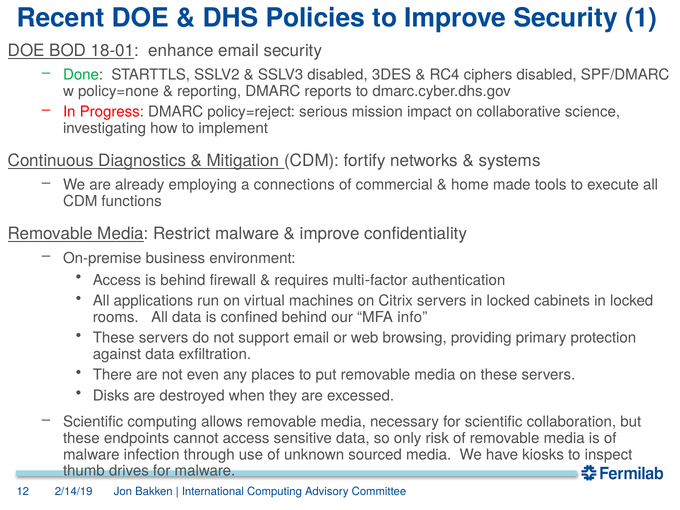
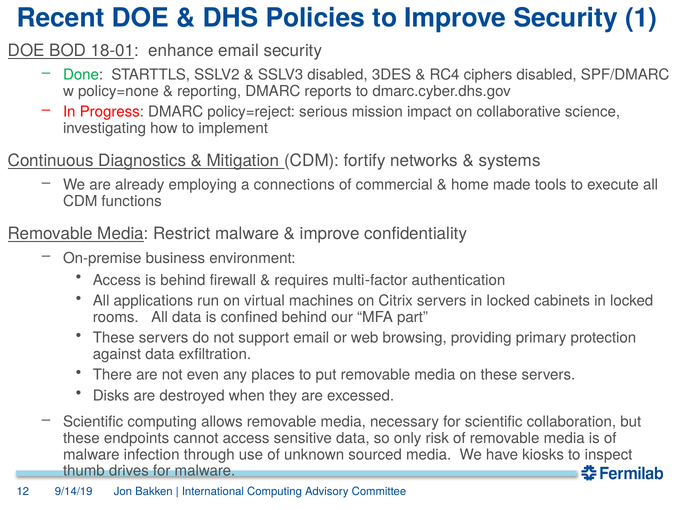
info: info -> part
2/14/19: 2/14/19 -> 9/14/19
